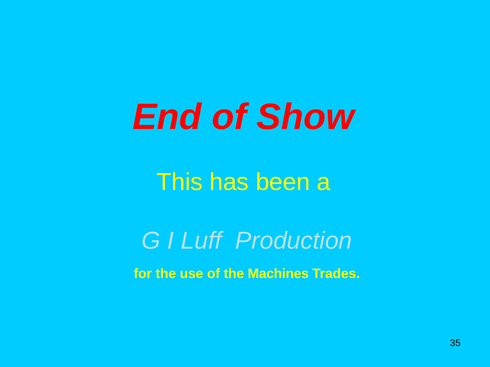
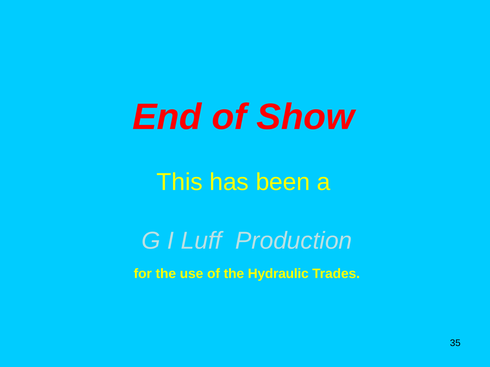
Machines: Machines -> Hydraulic
